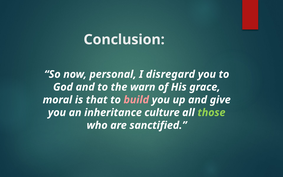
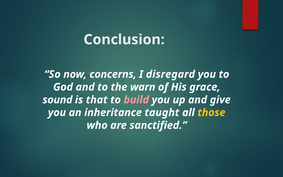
personal: personal -> concerns
moral: moral -> sound
culture: culture -> taught
those colour: light green -> yellow
